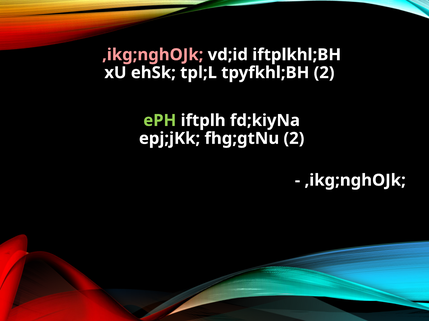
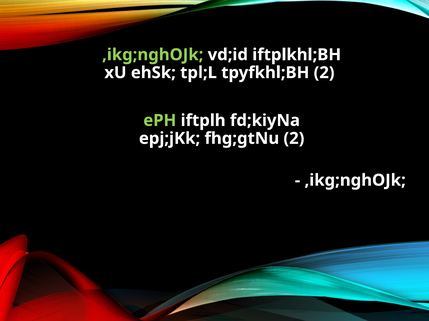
,ikg;nghOJk at (153, 55) colour: pink -> light green
